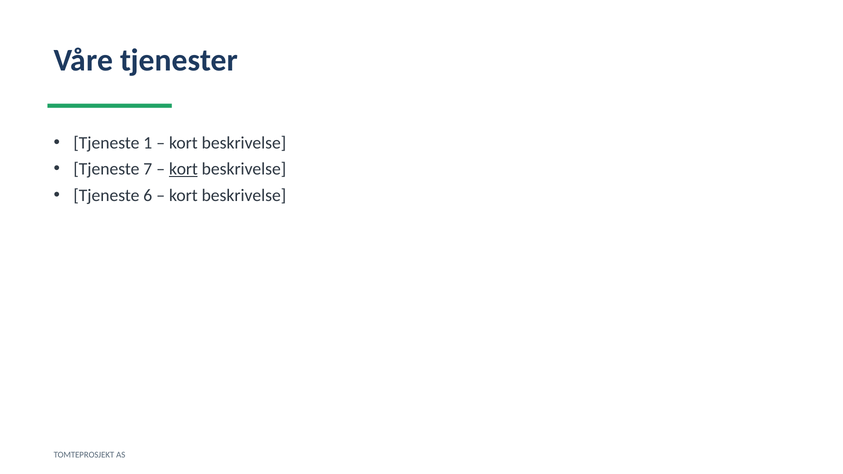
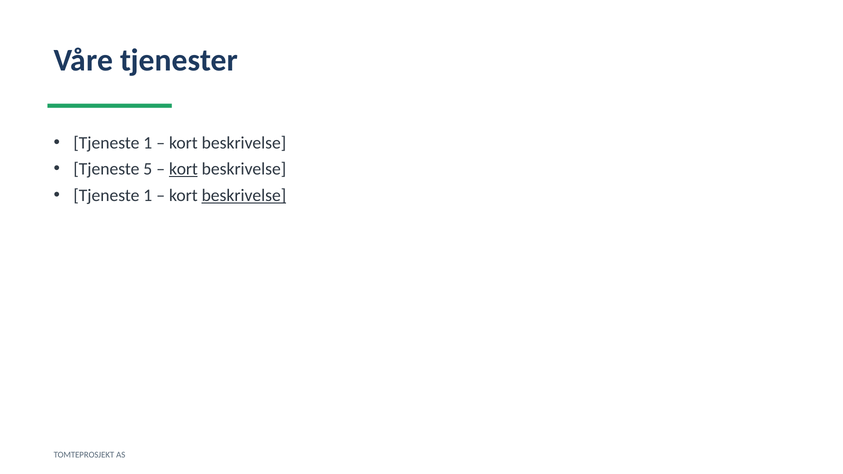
7: 7 -> 5
6 at (148, 195): 6 -> 1
beskrivelse at (244, 195) underline: none -> present
